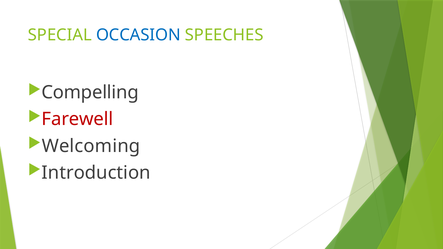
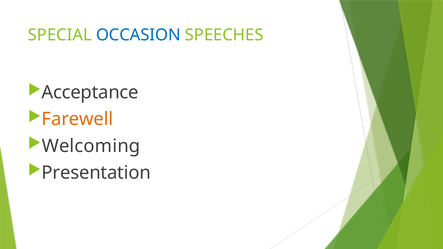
Compelling: Compelling -> Acceptance
Farewell colour: red -> orange
Introduction: Introduction -> Presentation
